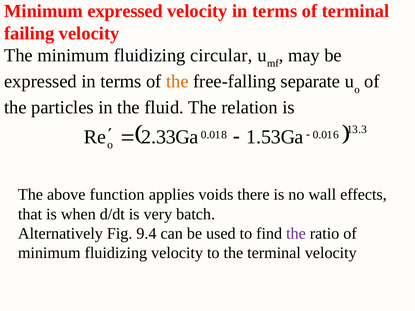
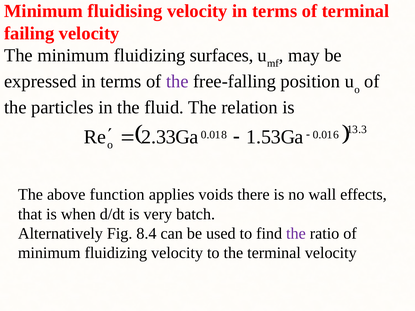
Minimum expressed: expressed -> fluidising
circular: circular -> surfaces
the at (177, 82) colour: orange -> purple
separate: separate -> position
9.4: 9.4 -> 8.4
